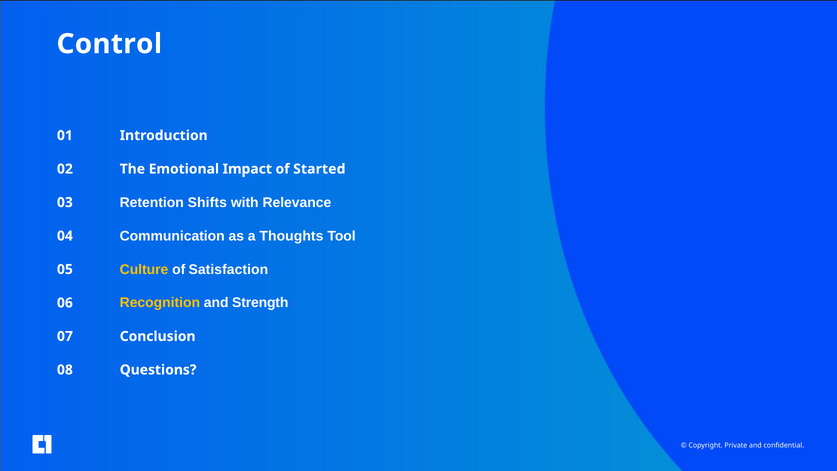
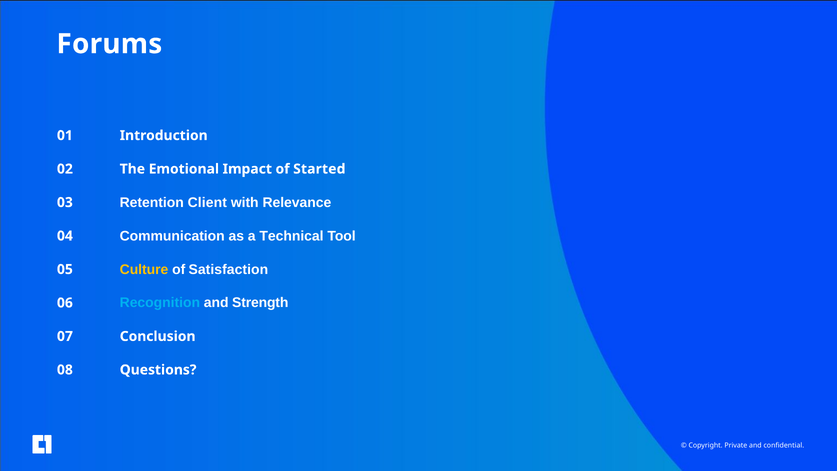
Control: Control -> Forums
Shifts: Shifts -> Client
Thoughts: Thoughts -> Technical
Recognition colour: yellow -> light blue
